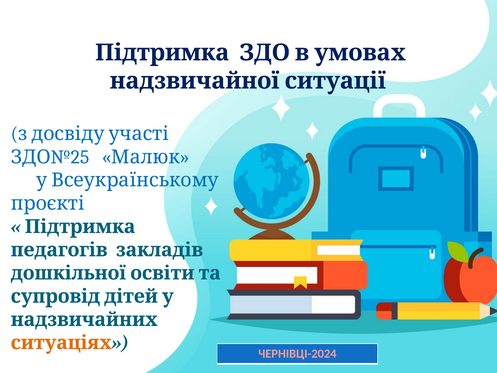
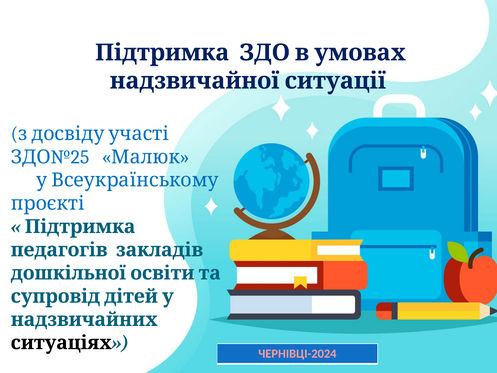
ситуаціях colour: orange -> black
